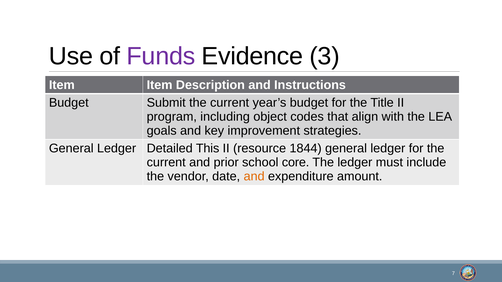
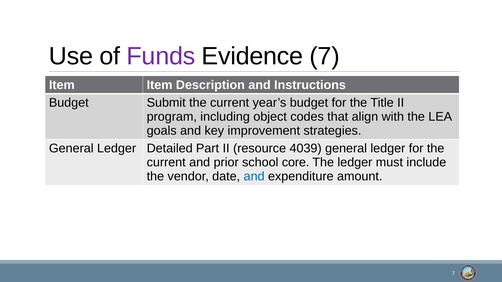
Evidence 3: 3 -> 7
This: This -> Part
1844: 1844 -> 4039
and at (254, 177) colour: orange -> blue
